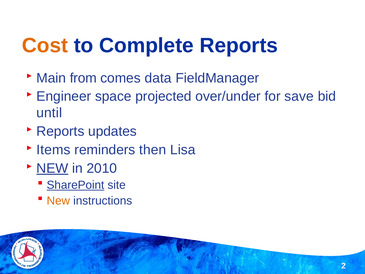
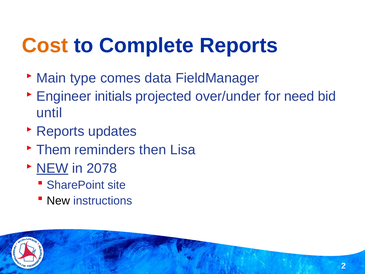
from: from -> type
space: space -> initials
save: save -> need
Items: Items -> Them
2010: 2010 -> 2078
SharePoint underline: present -> none
New at (58, 201) colour: orange -> black
